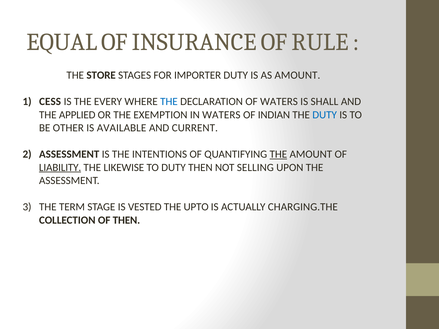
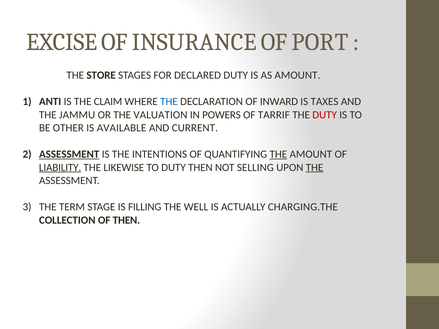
EQUAL: EQUAL -> EXCISE
RULE: RULE -> PORT
IMPORTER: IMPORTER -> DECLARED
CESS: CESS -> ANTI
EVERY: EVERY -> CLAIM
OF WATERS: WATERS -> INWARD
SHALL: SHALL -> TAXES
APPLIED: APPLIED -> JAMMU
EXEMPTION: EXEMPTION -> VALUATION
IN WATERS: WATERS -> POWERS
INDIAN: INDIAN -> TARRIF
DUTY at (325, 115) colour: blue -> red
ASSESSMENT at (69, 154) underline: none -> present
THE at (315, 168) underline: none -> present
VESTED: VESTED -> FILLING
UPTO: UPTO -> WELL
